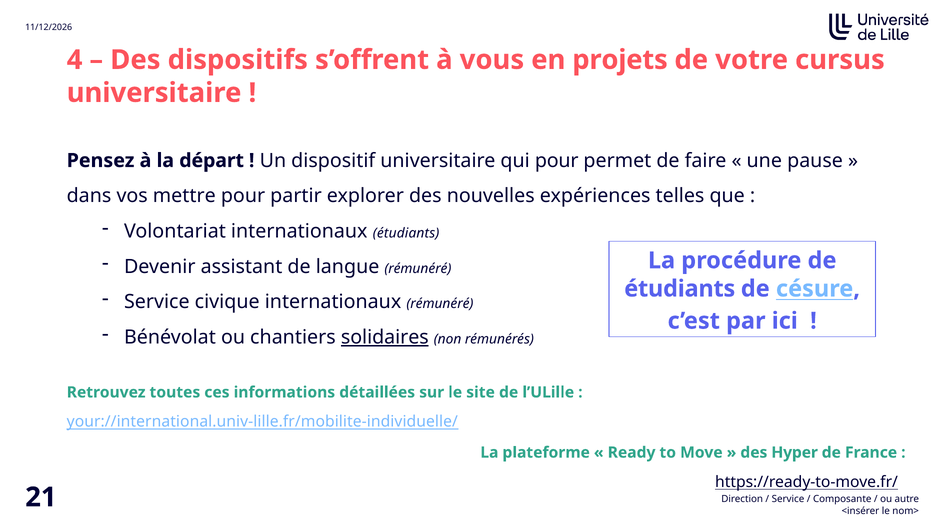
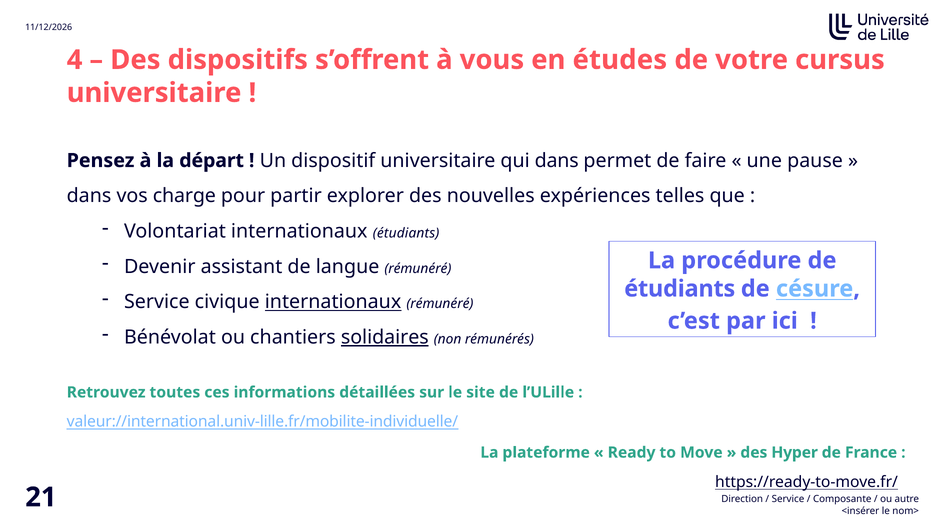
projets: projets -> études
qui pour: pour -> dans
mettre: mettre -> charge
internationaux at (333, 302) underline: none -> present
your://international.univ-lille.fr/mobilite-individuelle/: your://international.univ-lille.fr/mobilite-individuelle/ -> valeur://international.univ-lille.fr/mobilite-individuelle/
